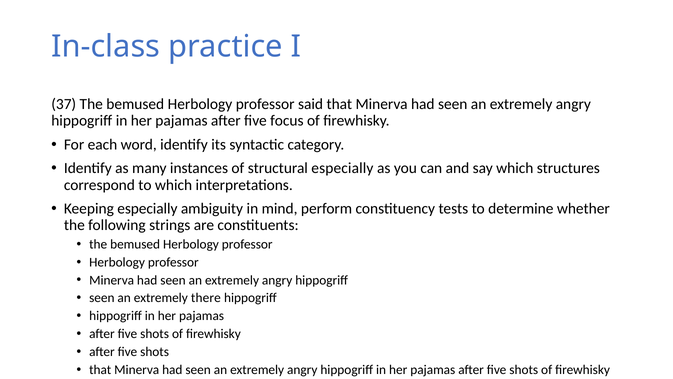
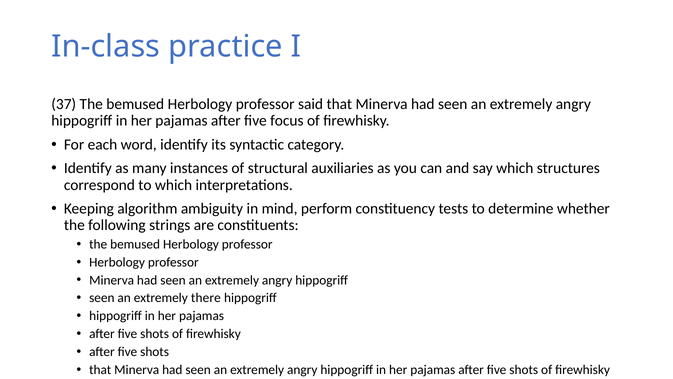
structural especially: especially -> auxiliaries
Keeping especially: especially -> algorithm
